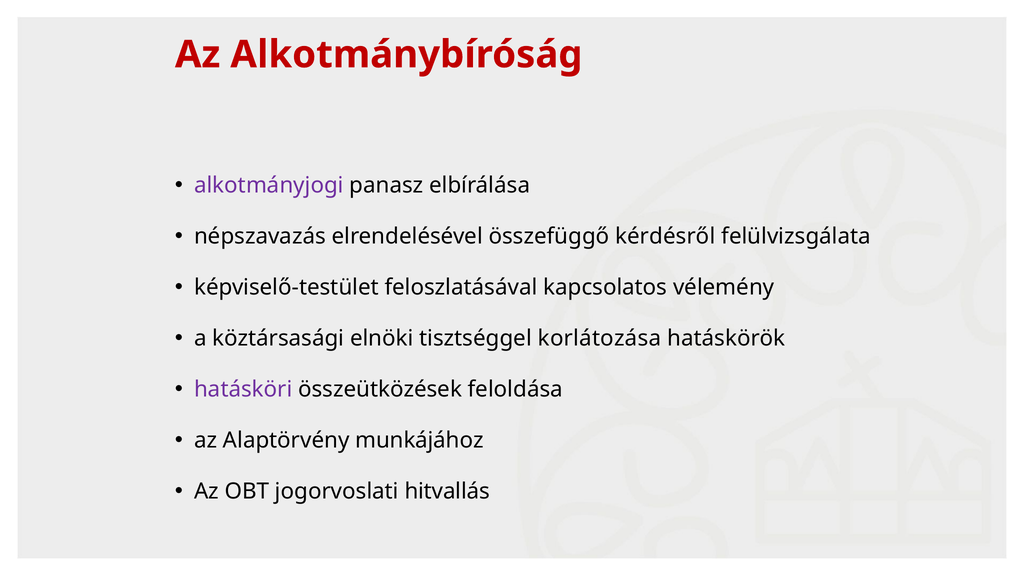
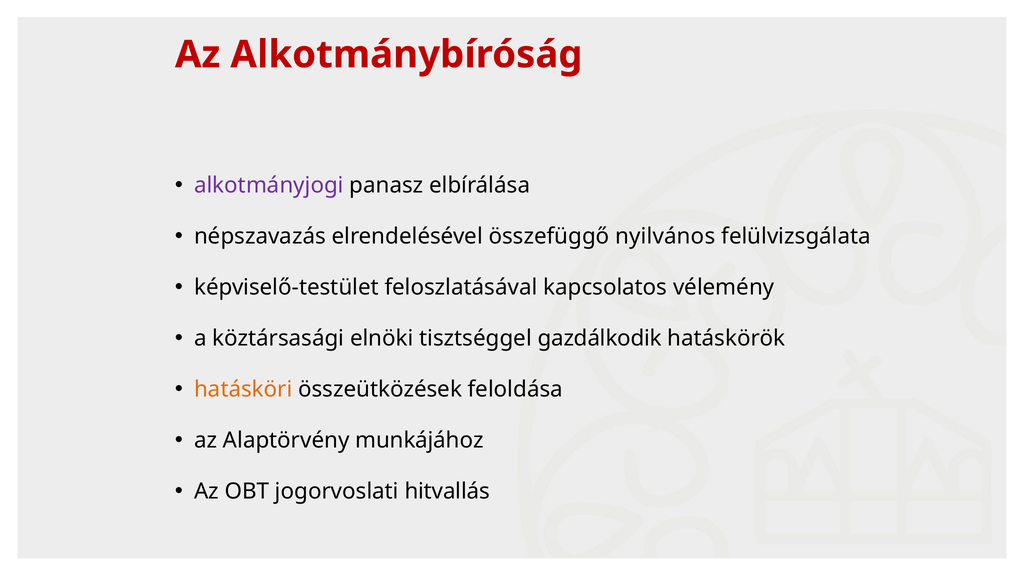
kérdésről: kérdésről -> nyilvános
korlátozása: korlátozása -> gazdálkodik
hatásköri colour: purple -> orange
